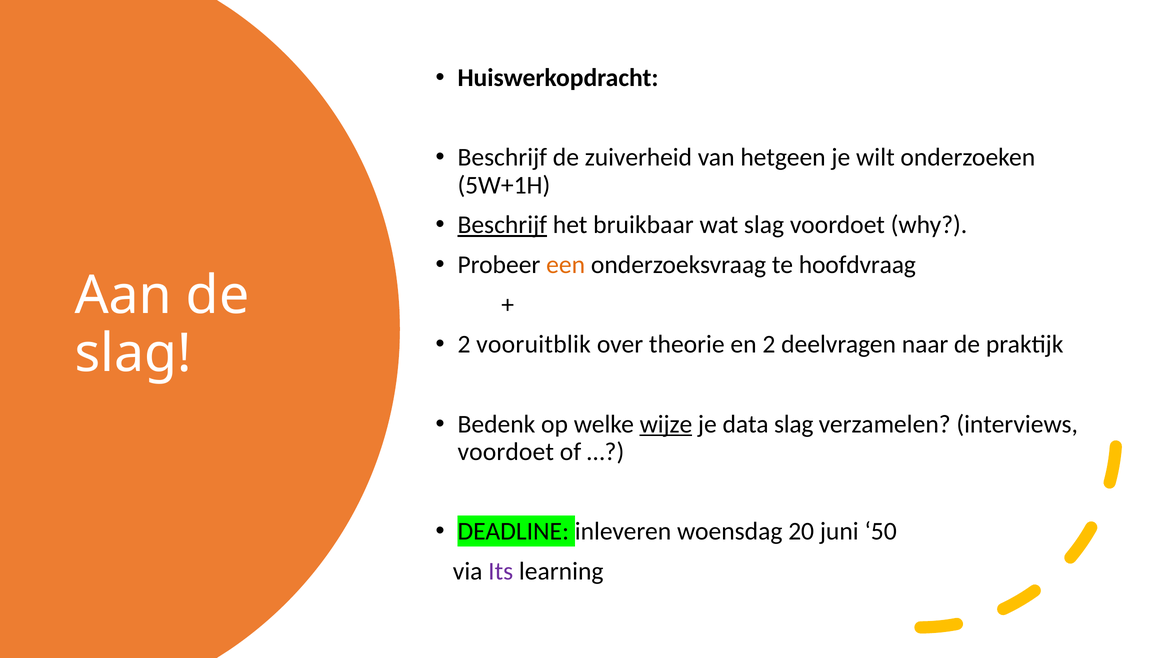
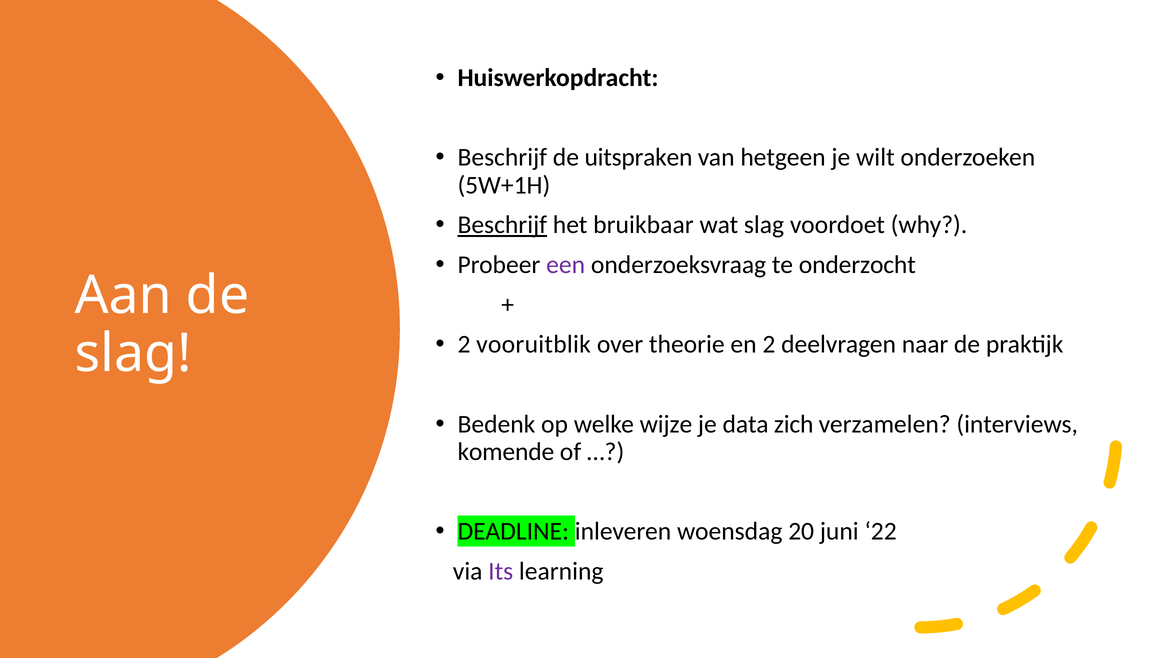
zuiverheid: zuiverheid -> uitspraken
een colour: orange -> purple
hoofdvraag: hoofdvraag -> onderzocht
wijze underline: present -> none
data slag: slag -> zich
voordoet at (506, 452): voordoet -> komende
50: 50 -> 22
